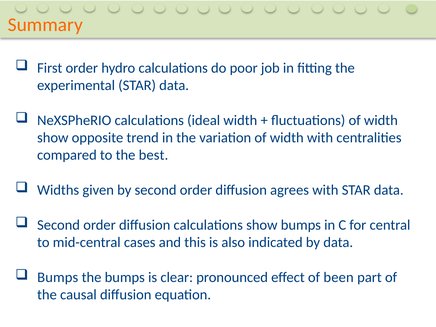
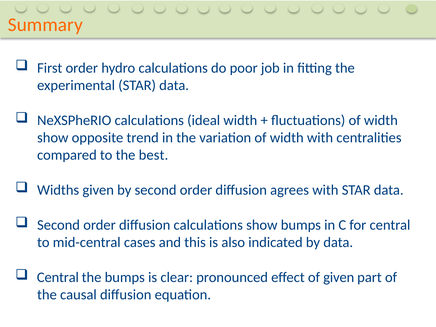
Bumps at (58, 277): Bumps -> Central
of been: been -> given
